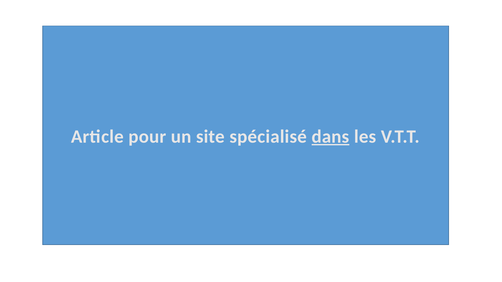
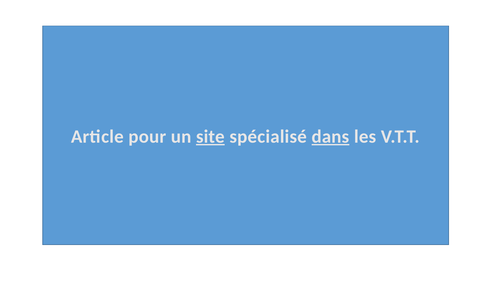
site underline: none -> present
